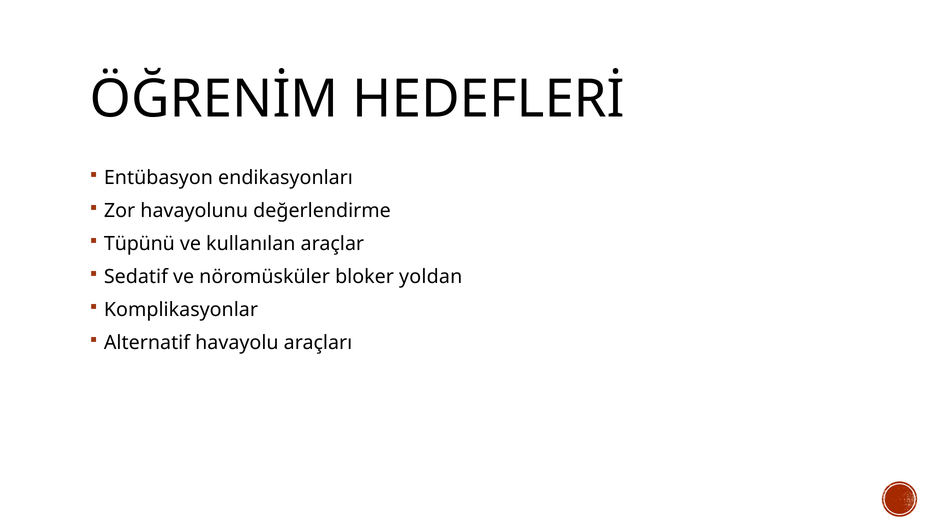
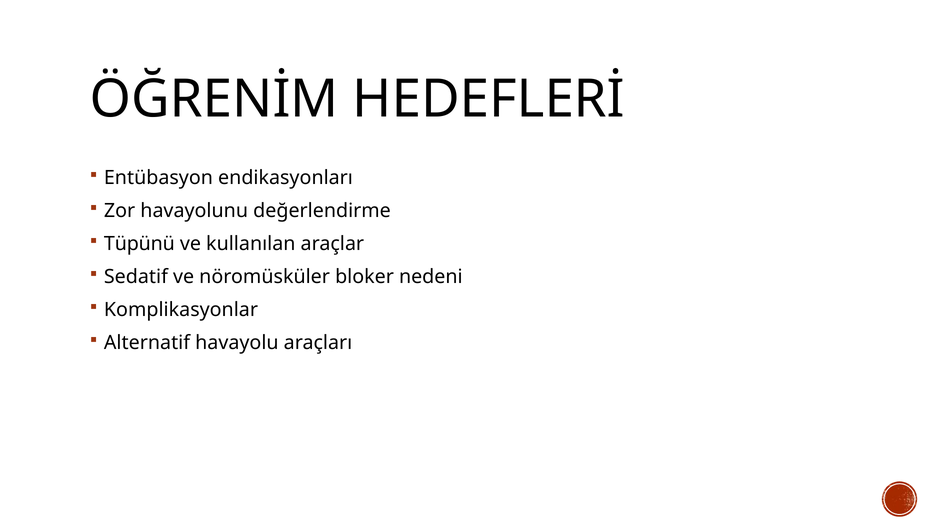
yoldan: yoldan -> nedeni
